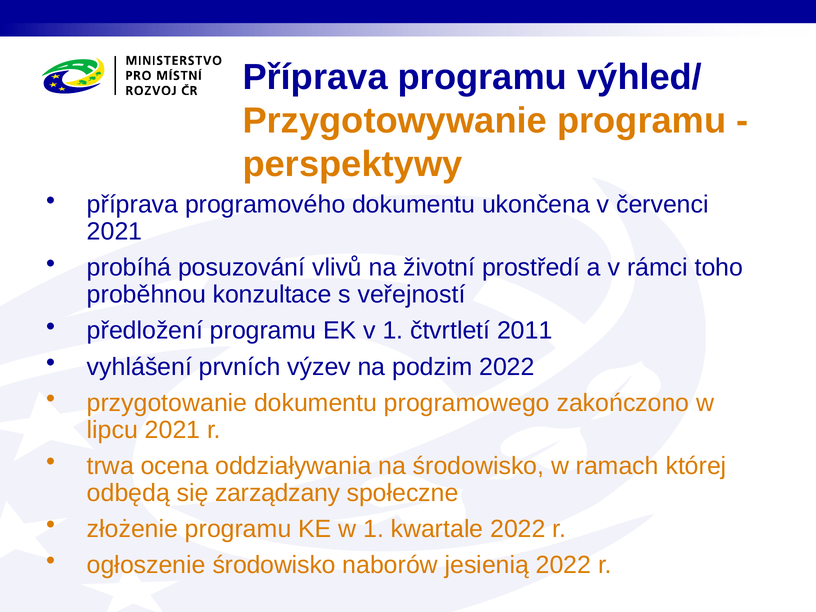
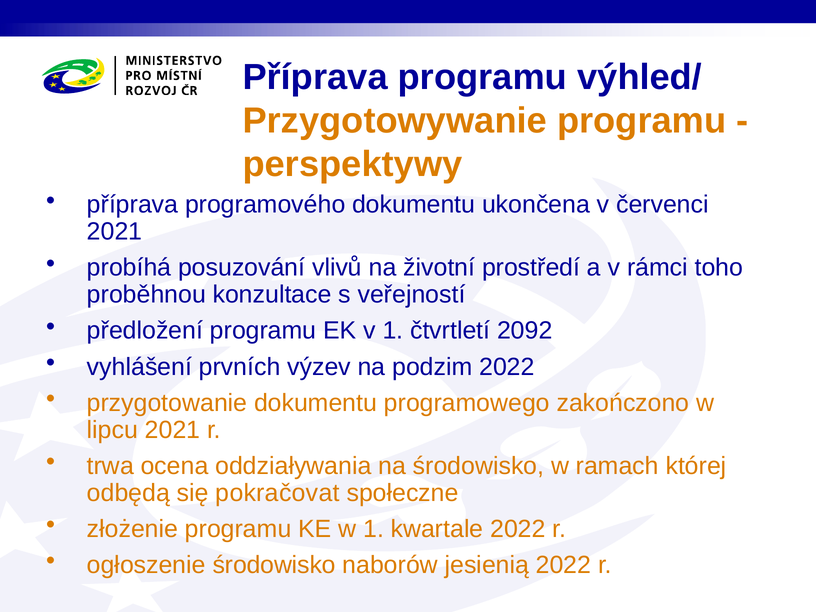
2011: 2011 -> 2092
zarządzany: zarządzany -> pokračovat
